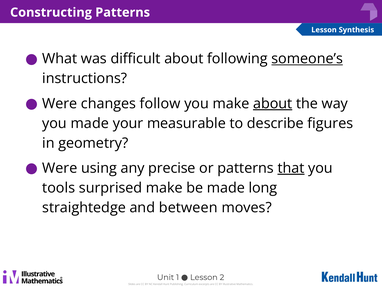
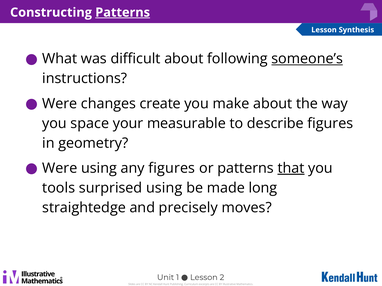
Patterns at (123, 12) underline: none -> present
follow: follow -> create
about at (273, 104) underline: present -> none
you made: made -> space
any precise: precise -> figures
surprised make: make -> using
between: between -> precisely
